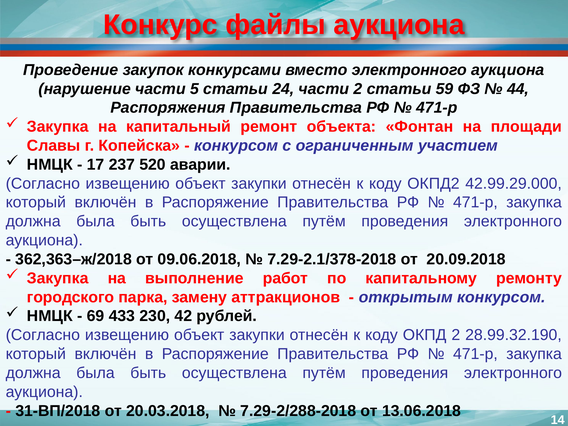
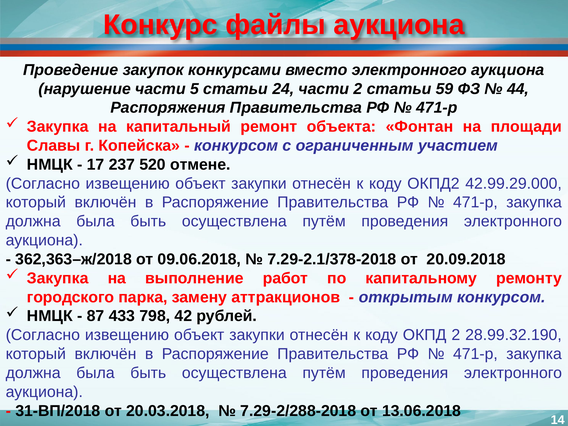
аварии: аварии -> отмене
69: 69 -> 87
230: 230 -> 798
